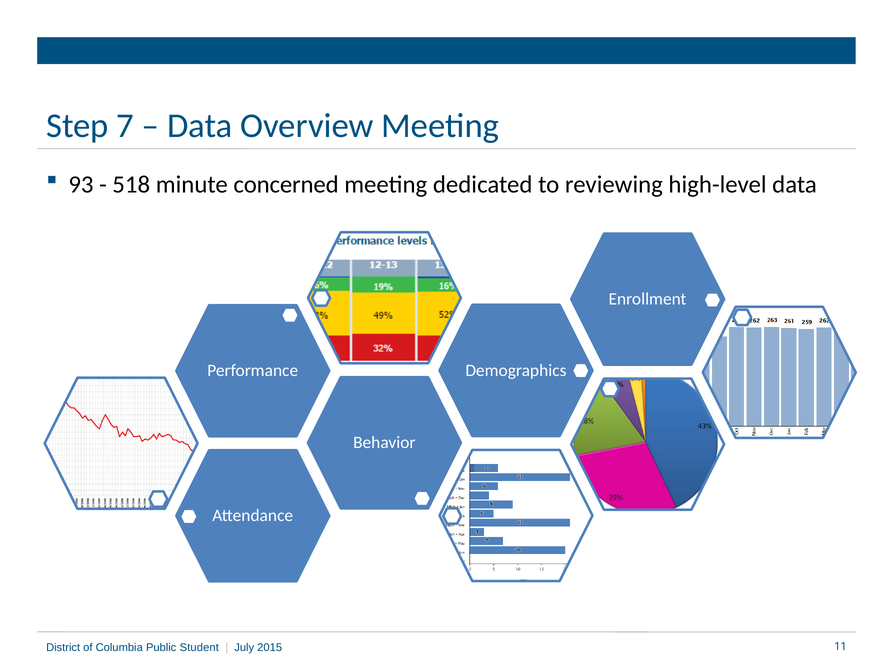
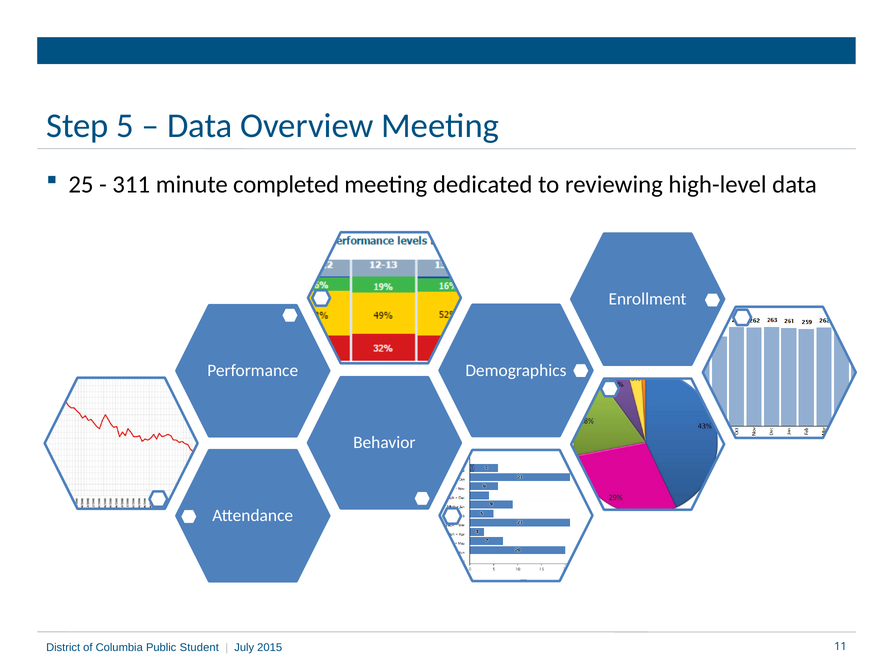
7: 7 -> 5
93: 93 -> 25
518: 518 -> 311
concerned: concerned -> completed
